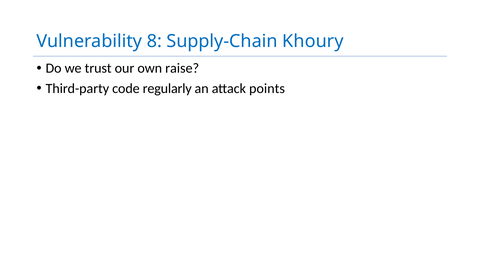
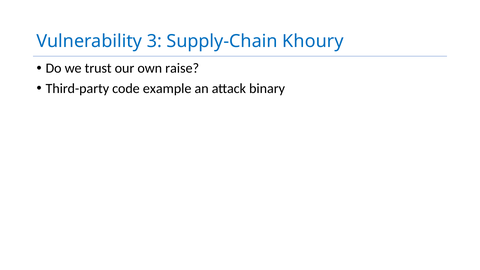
8: 8 -> 3
regularly: regularly -> example
points: points -> binary
